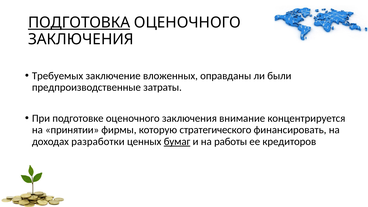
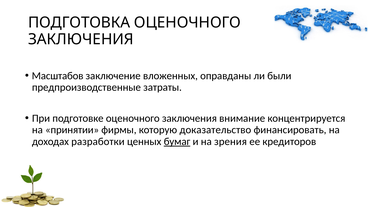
ПОДГОТОВКА underline: present -> none
Требуемых: Требуемых -> Масштабов
стратегического: стратегического -> доказательство
работы: работы -> зрения
